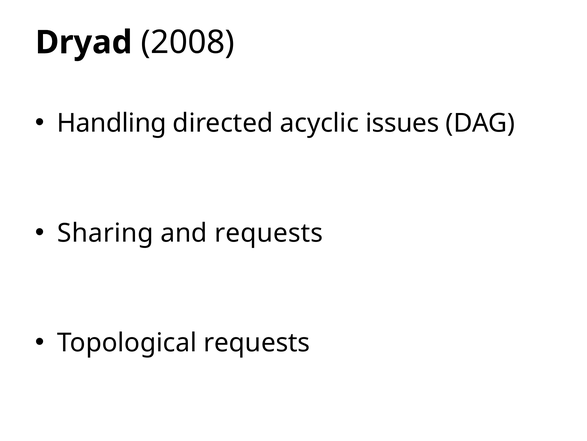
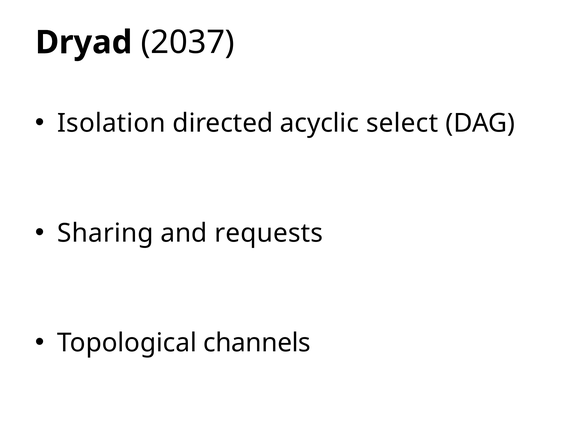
2008: 2008 -> 2037
Handling: Handling -> Isolation
issues: issues -> select
Topological requests: requests -> channels
